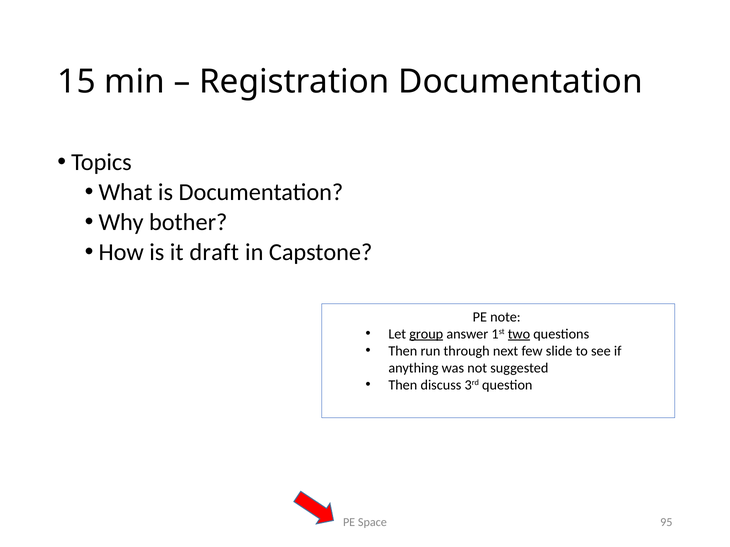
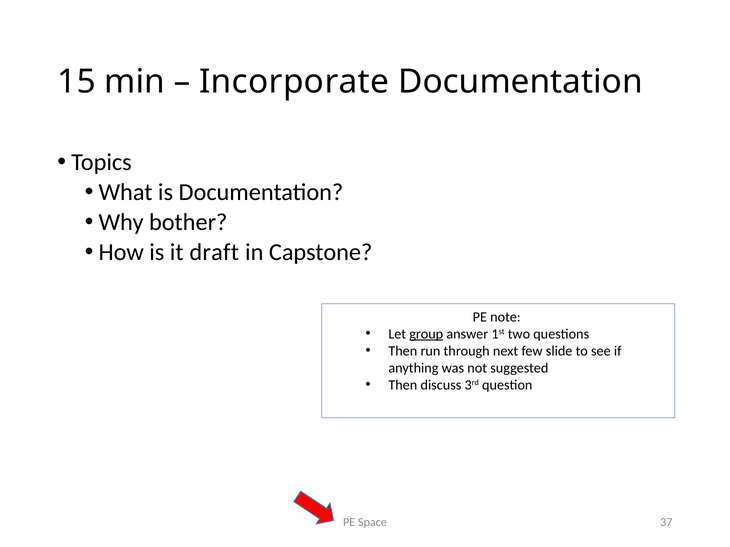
Registration: Registration -> Incorporate
two underline: present -> none
95: 95 -> 37
